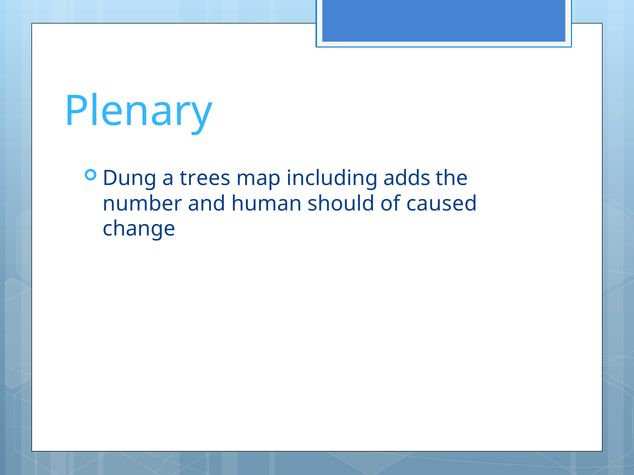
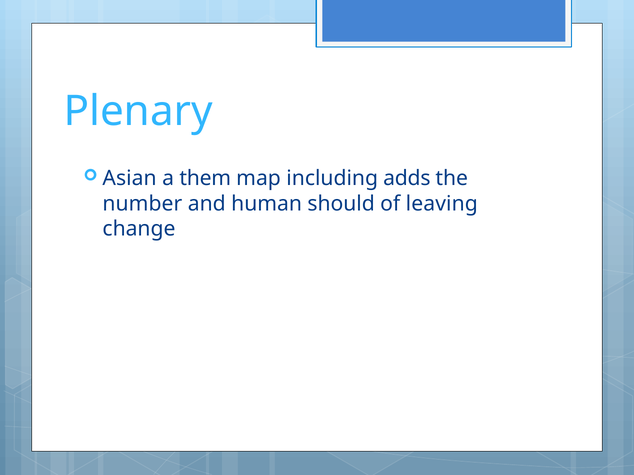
Dung: Dung -> Asian
trees: trees -> them
caused: caused -> leaving
